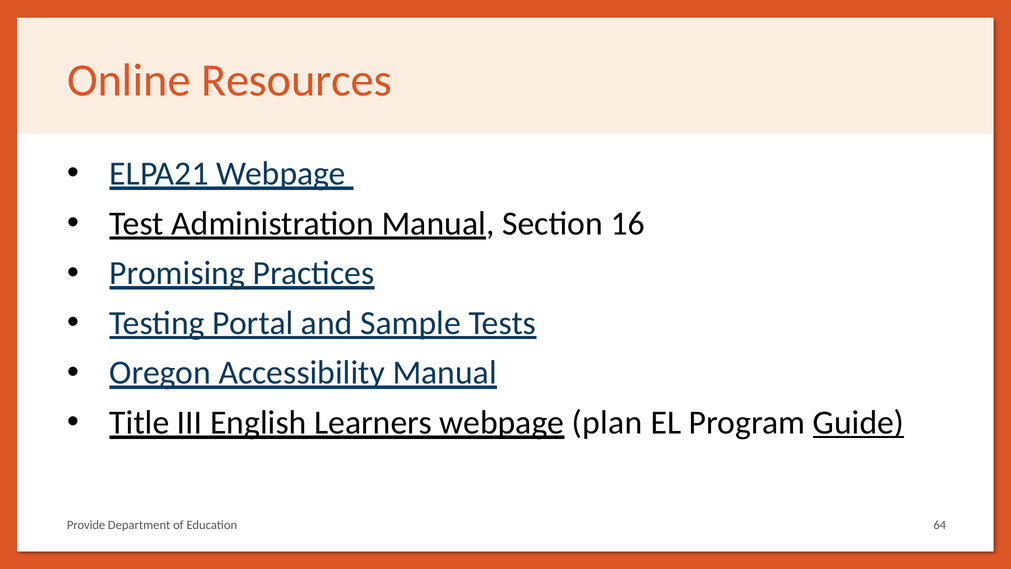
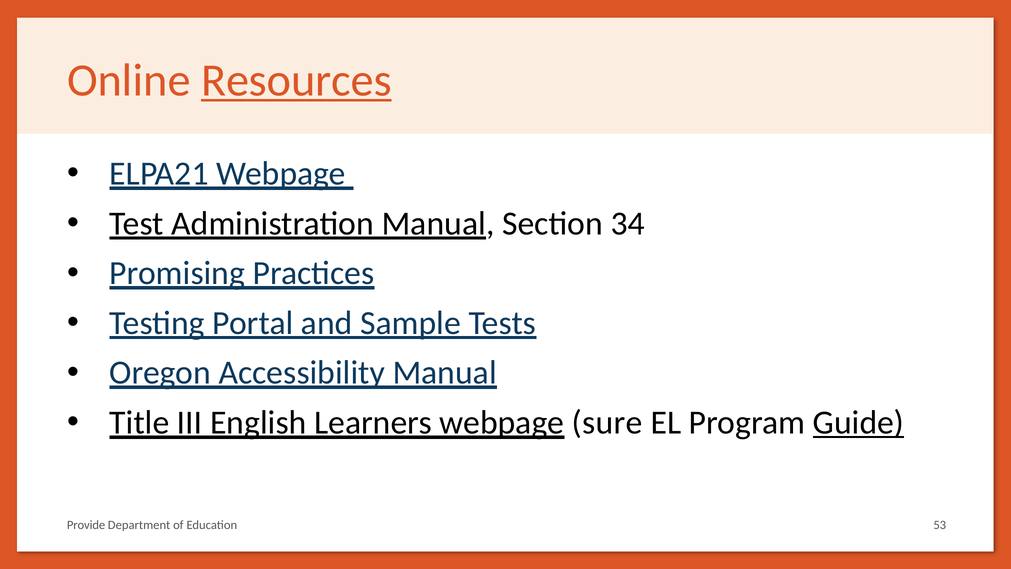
Resources underline: none -> present
16: 16 -> 34
plan: plan -> sure
64: 64 -> 53
